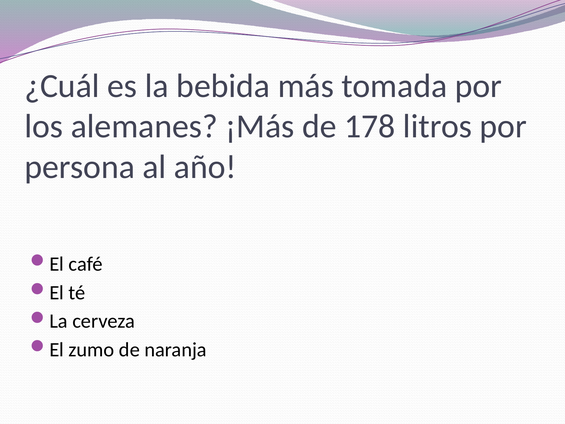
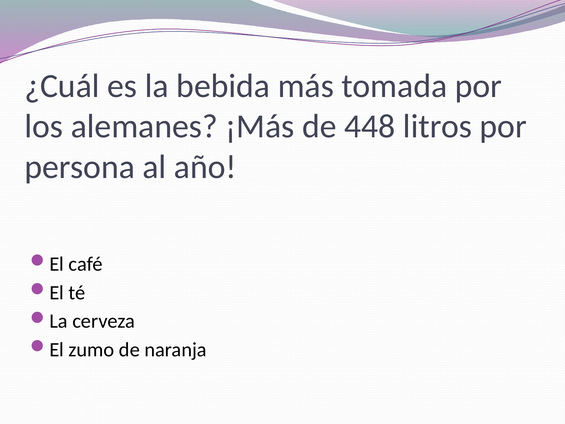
178: 178 -> 448
